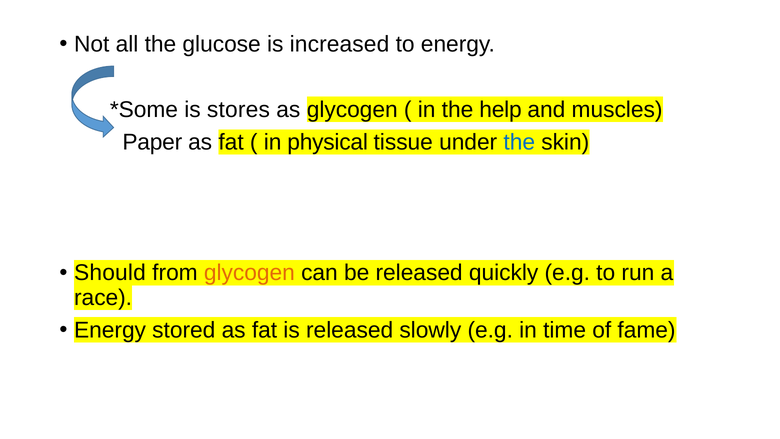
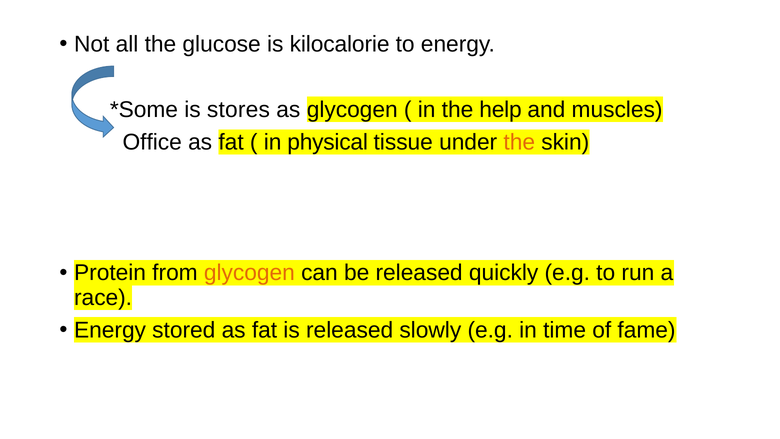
increased: increased -> kilocalorie
Paper: Paper -> Office
the at (519, 142) colour: blue -> orange
Should: Should -> Protein
